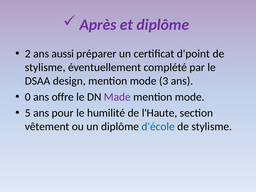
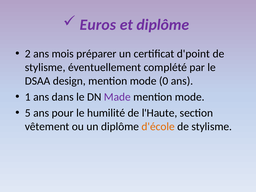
Après: Après -> Euros
aussi: aussi -> mois
3: 3 -> 0
0: 0 -> 1
offre: offre -> dans
d'école colour: blue -> orange
